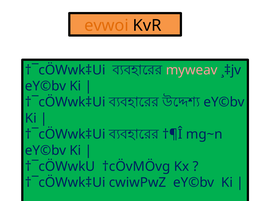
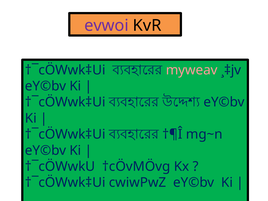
evwoi colour: orange -> purple
